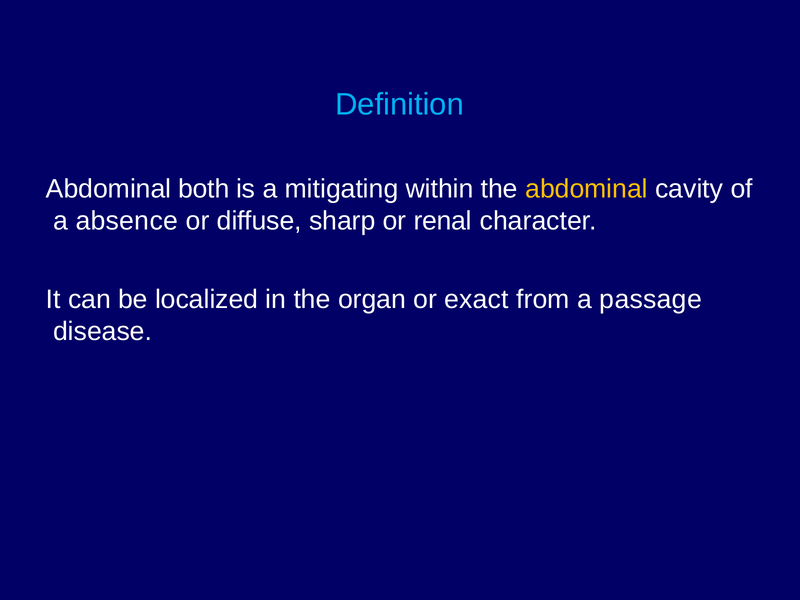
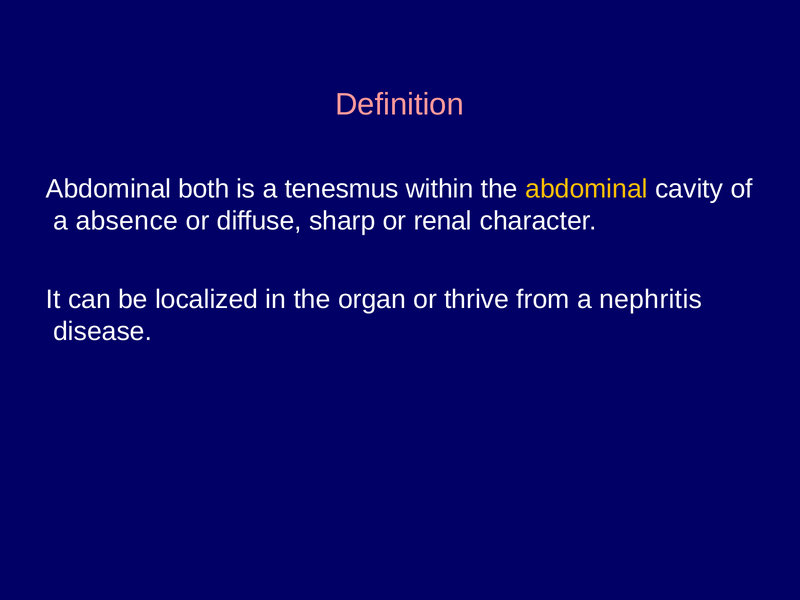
Definition colour: light blue -> pink
mitigating: mitigating -> tenesmus
exact: exact -> thrive
passage: passage -> nephritis
